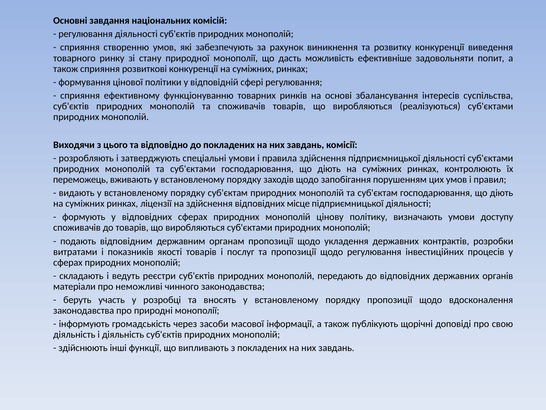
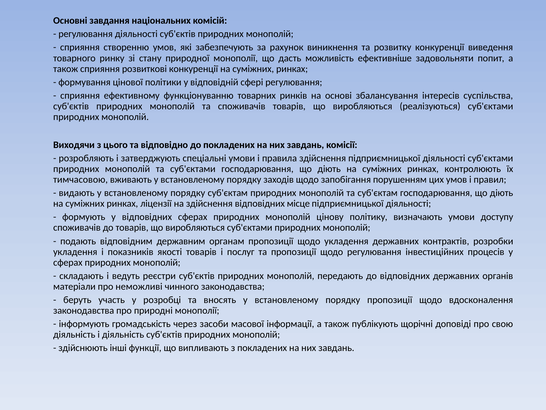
переможець: переможець -> тимчасовою
витратами at (75, 251): витратами -> укладення
